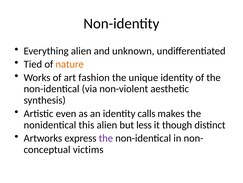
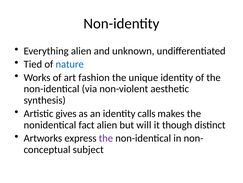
nature colour: orange -> blue
even: even -> gives
this: this -> fact
less: less -> will
victims: victims -> subject
